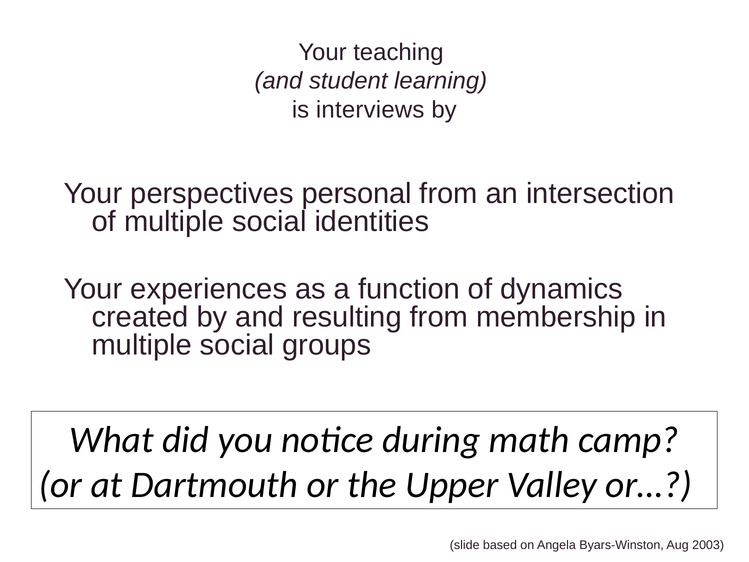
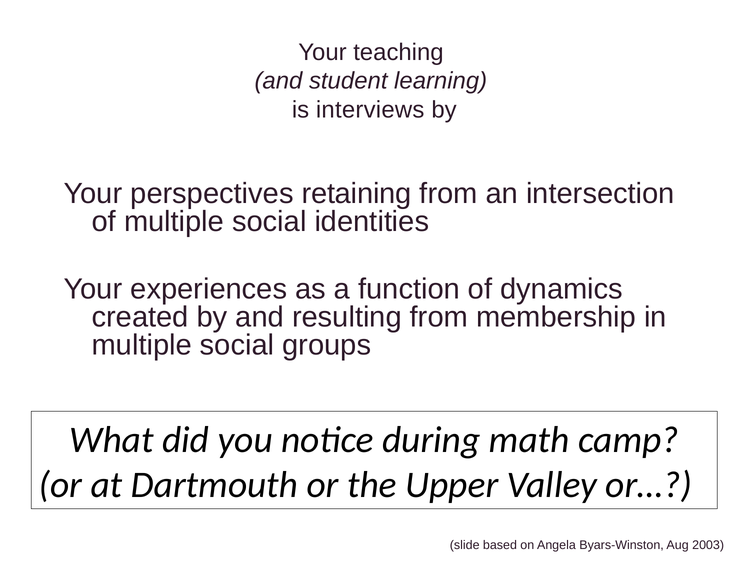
personal: personal -> retaining
